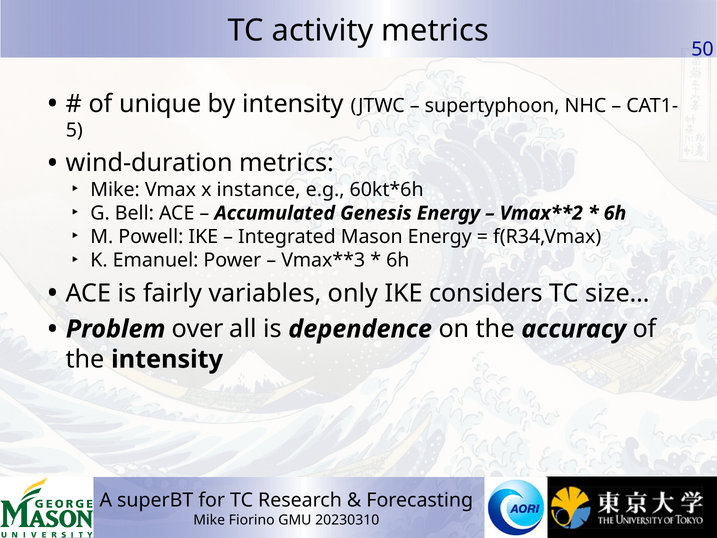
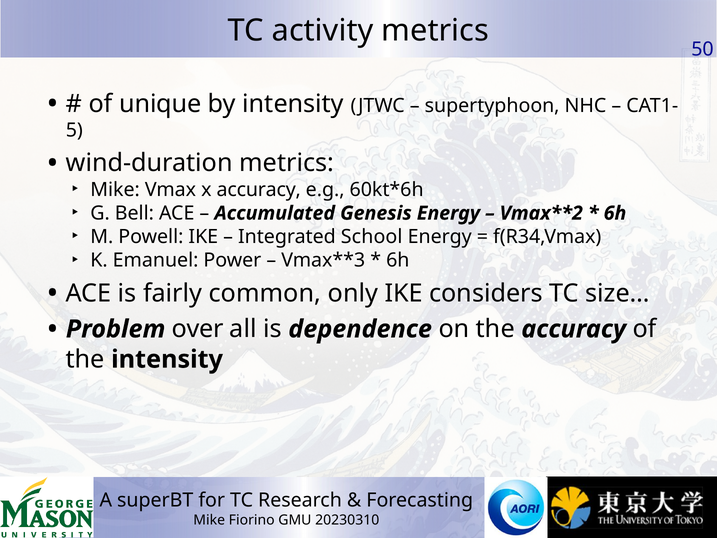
x instance: instance -> accuracy
Mason: Mason -> School
variables: variables -> common
